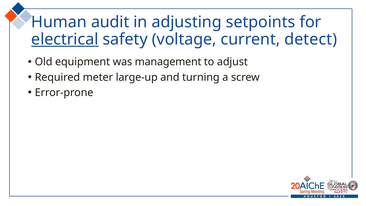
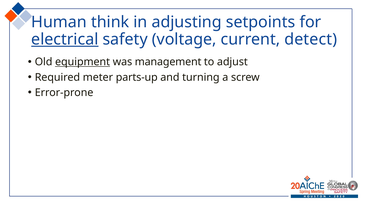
audit: audit -> think
equipment underline: none -> present
large-up: large-up -> parts-up
